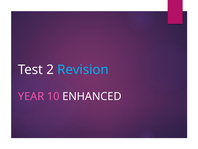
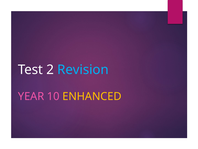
ENHANCED colour: white -> yellow
